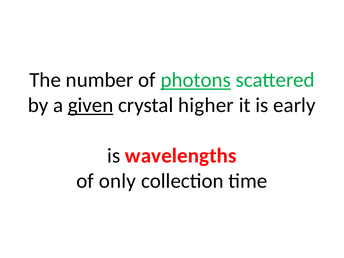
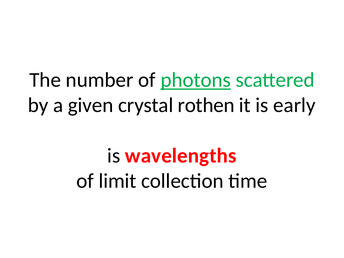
given underline: present -> none
higher: higher -> rothen
only: only -> limit
